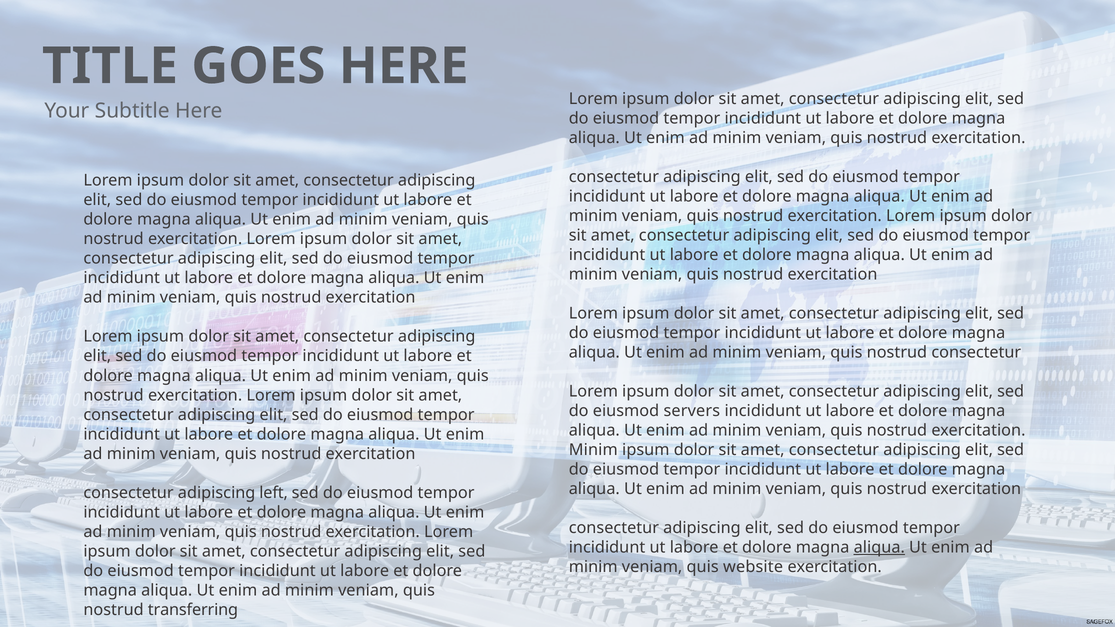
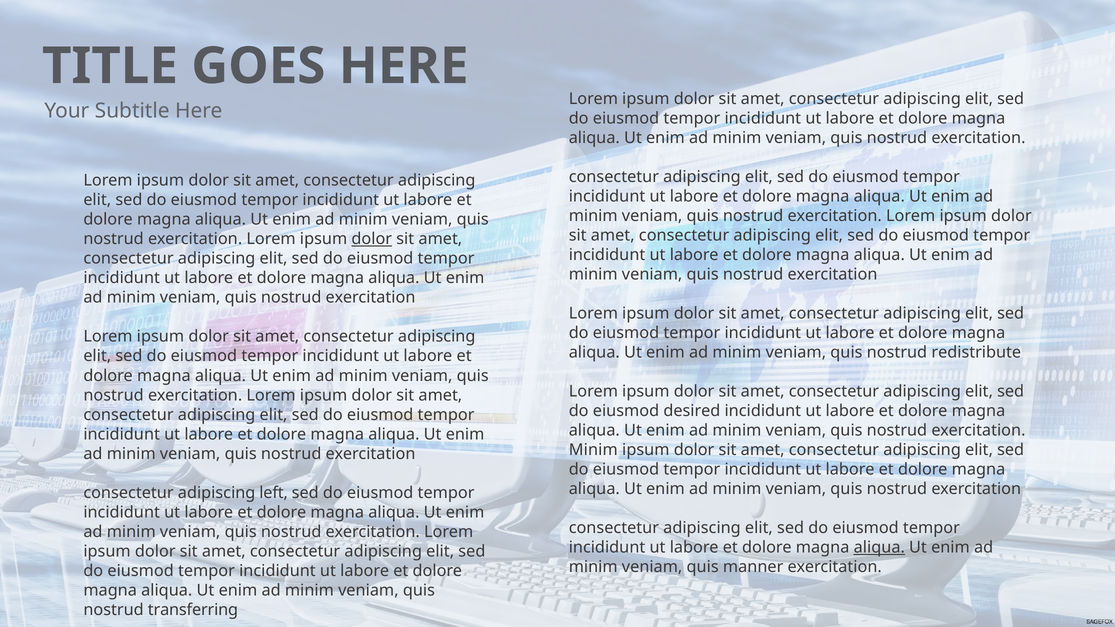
dolor at (372, 239) underline: none -> present
nostrud consectetur: consectetur -> redistribute
servers: servers -> desired
website: website -> manner
